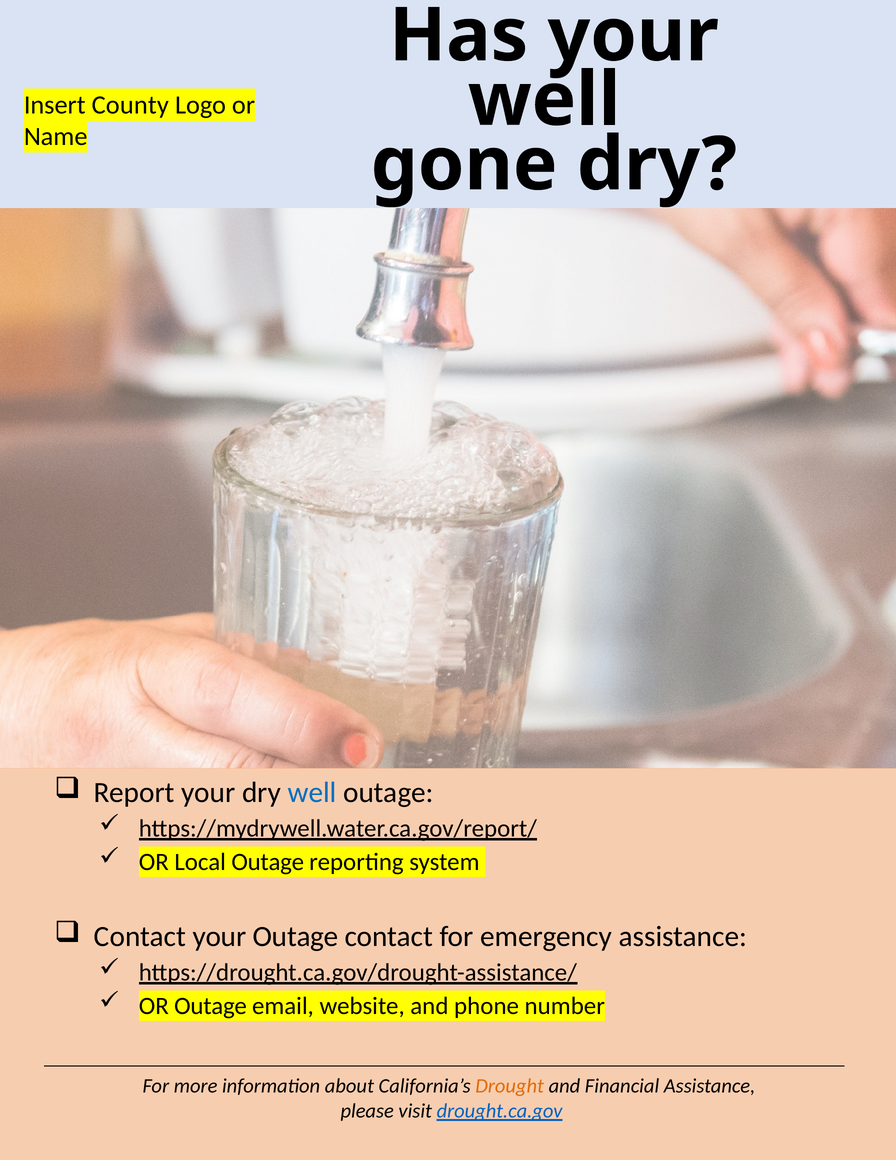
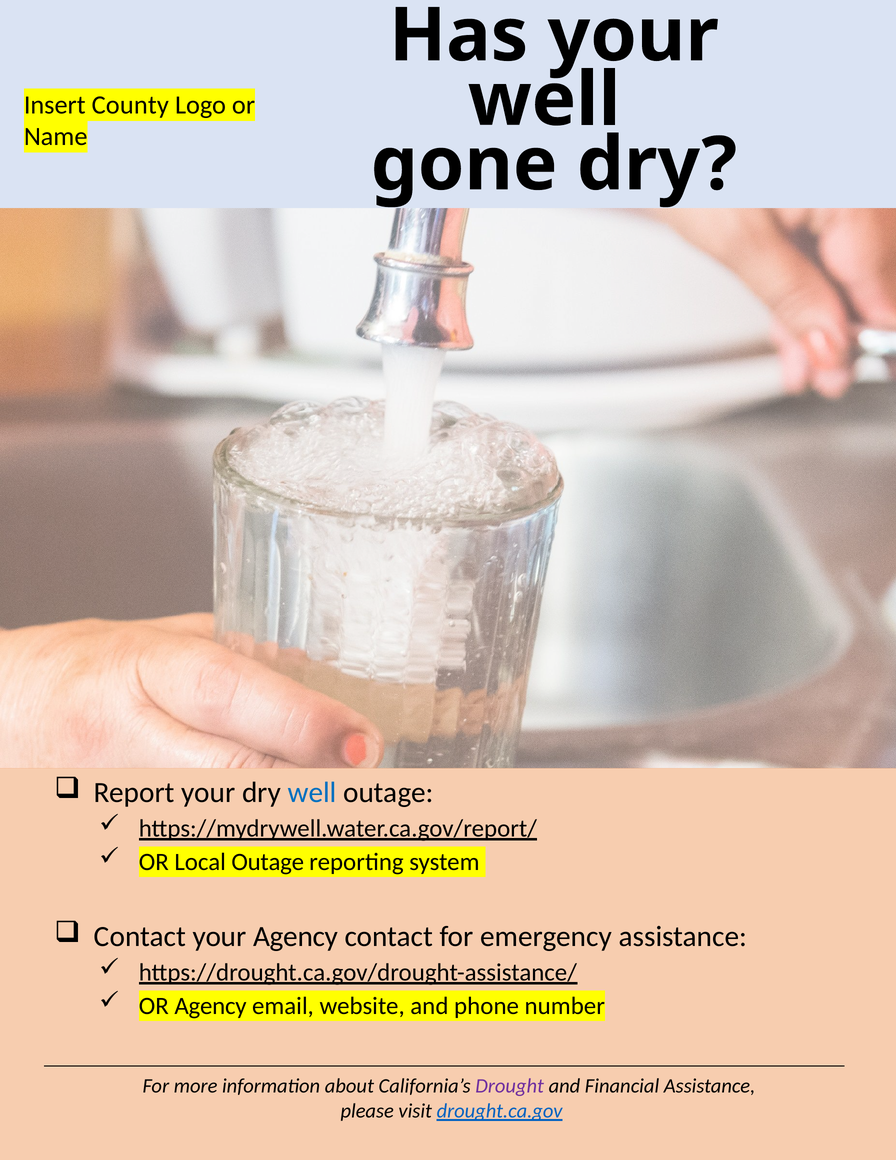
your Outage: Outage -> Agency
OR Outage: Outage -> Agency
Drought colour: orange -> purple
